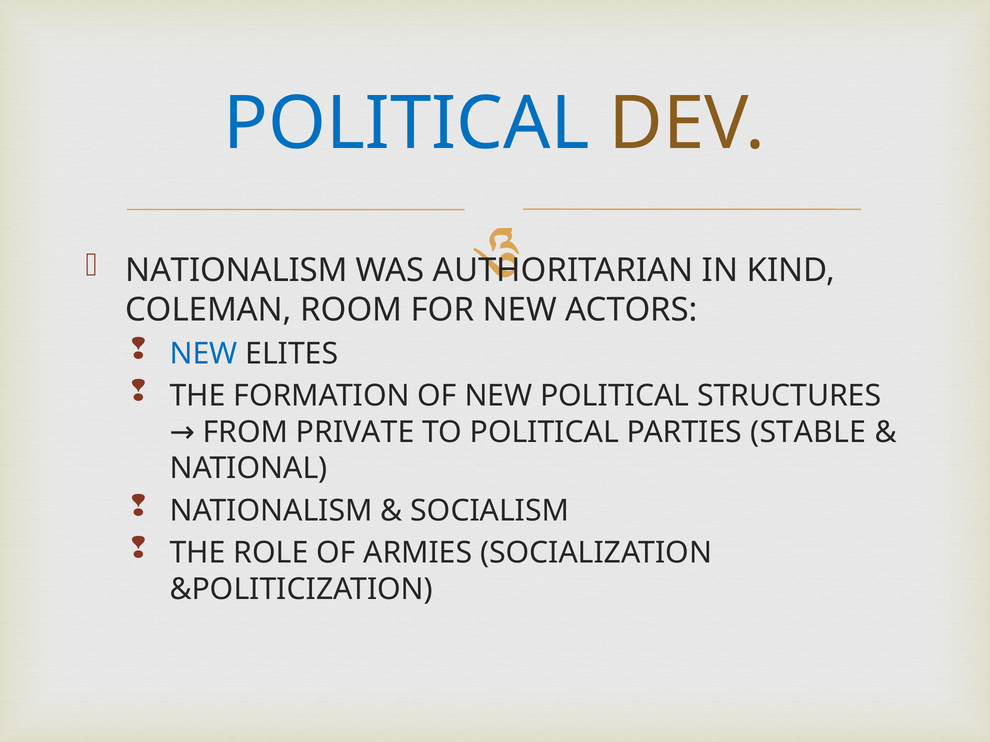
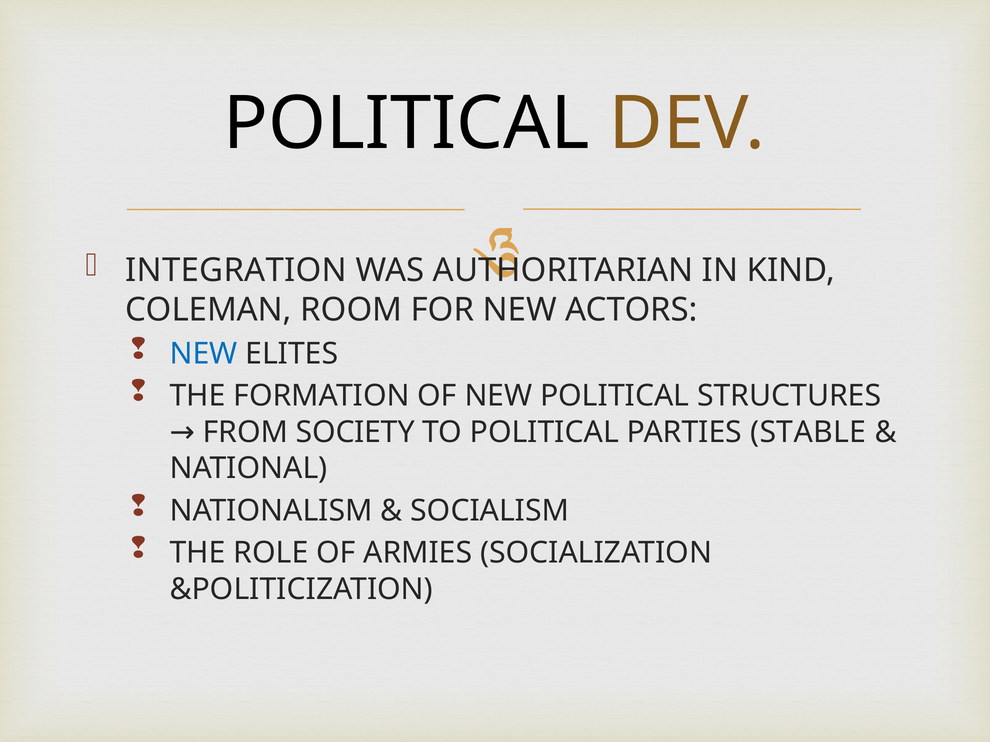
POLITICAL at (406, 124) colour: blue -> black
NATIONALISM at (236, 270): NATIONALISM -> INTEGRATION
PRIVATE: PRIVATE -> SOCIETY
